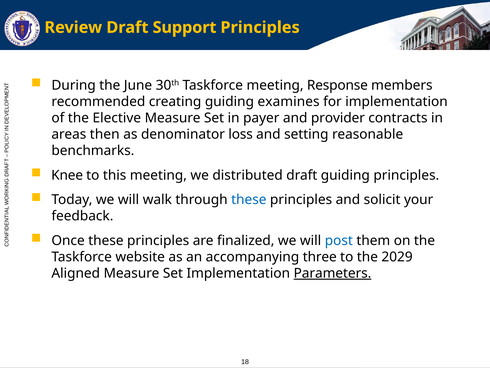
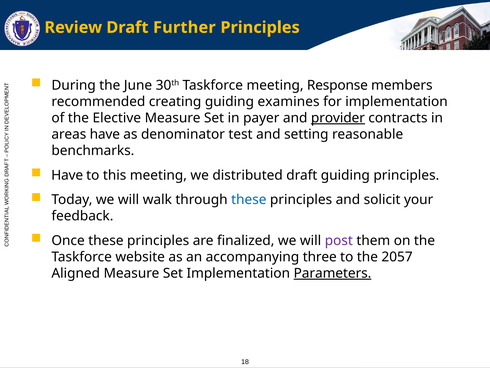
Support: Support -> Further
provider underline: none -> present
areas then: then -> have
loss: loss -> test
Knee at (67, 175): Knee -> Have
post colour: blue -> purple
2029: 2029 -> 2057
